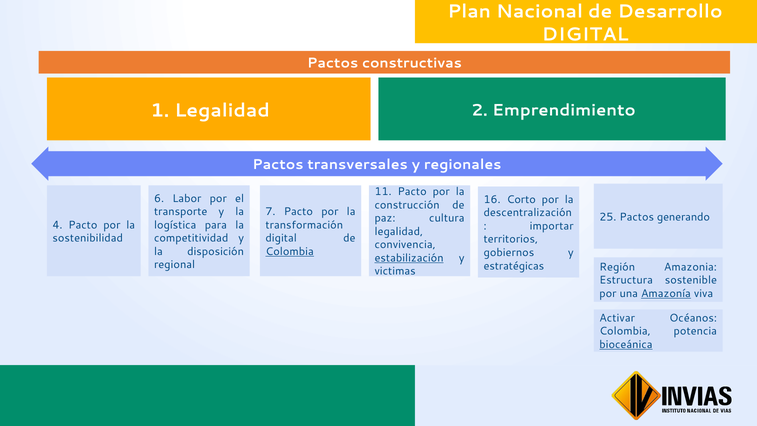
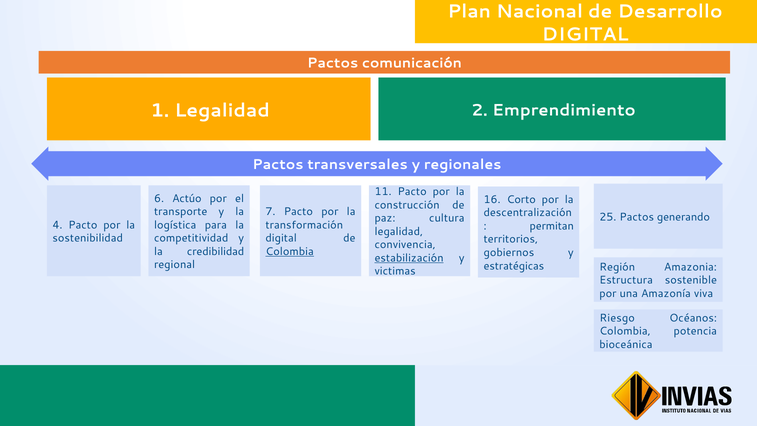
constructivas: constructivas -> comunicación
Labor: Labor -> Actúo
importar: importar -> permitan
disposición: disposición -> credibilidad
Amazonía underline: present -> none
Activar: Activar -> Riesgo
bioceánica underline: present -> none
